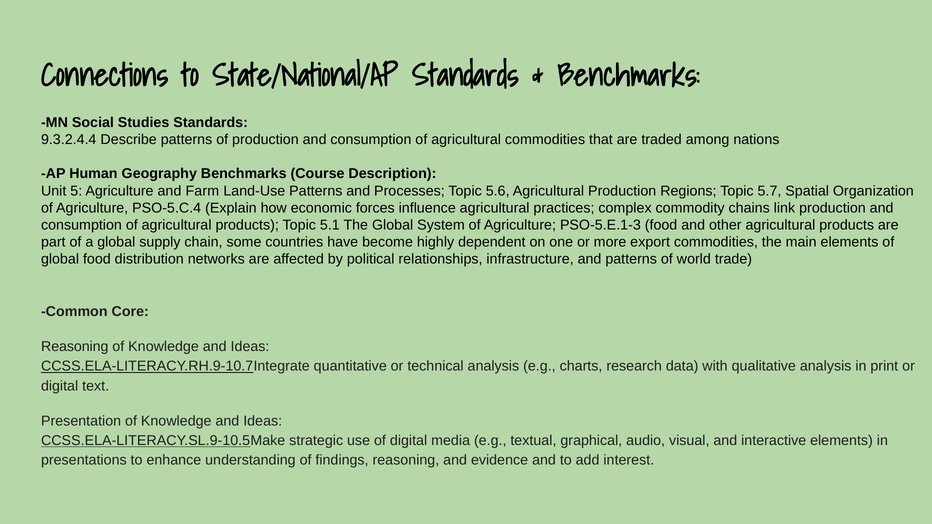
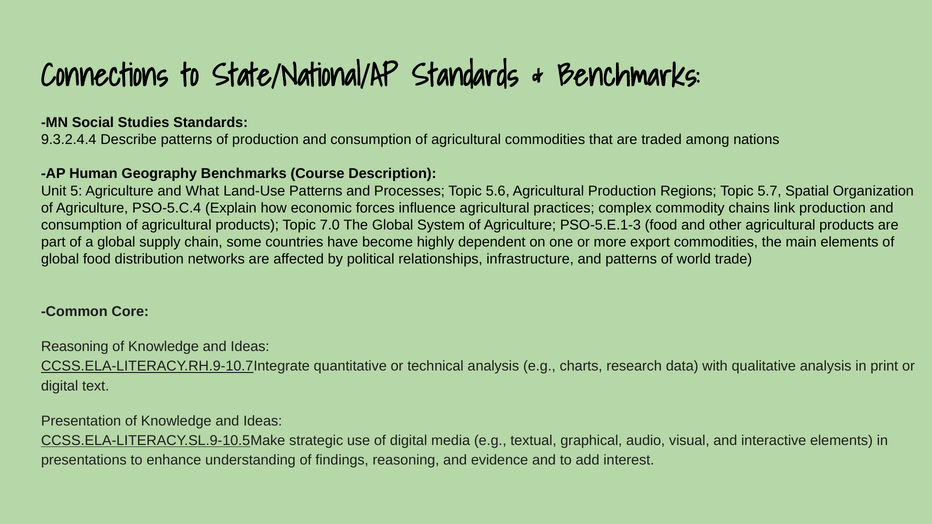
Farm: Farm -> What
5.1: 5.1 -> 7.0
